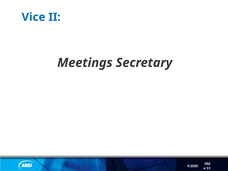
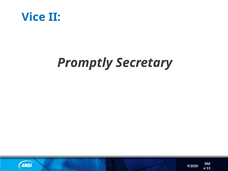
Meetings: Meetings -> Promptly
